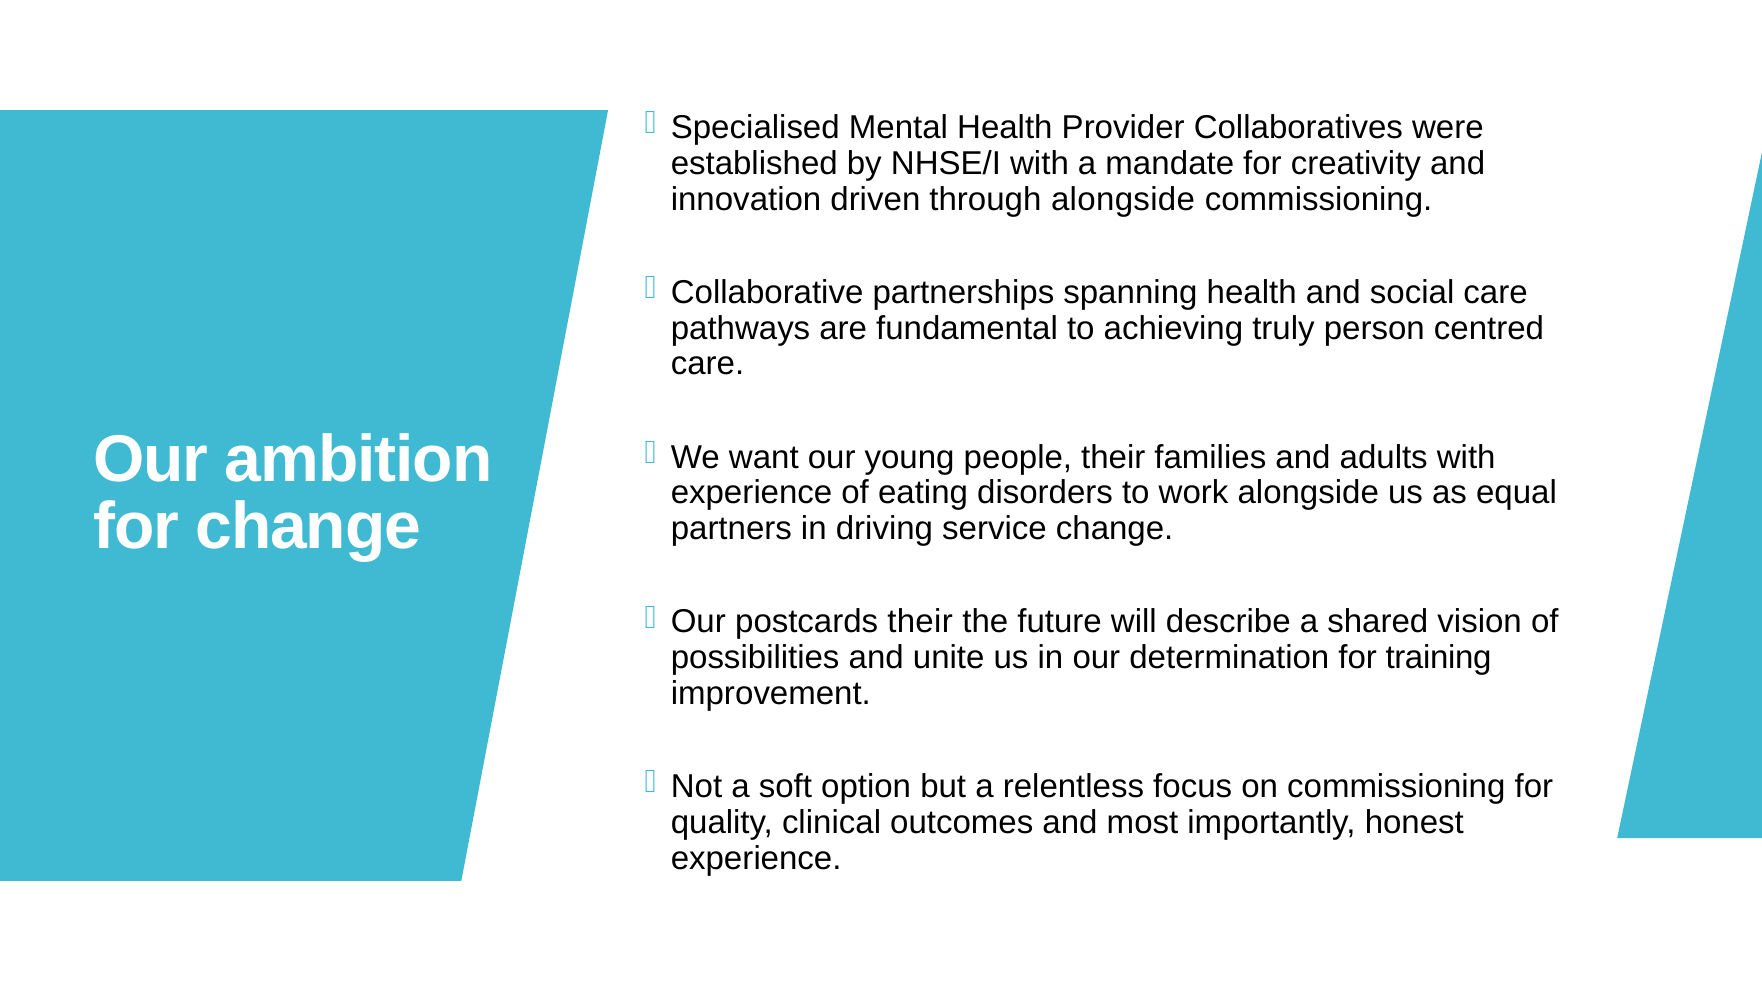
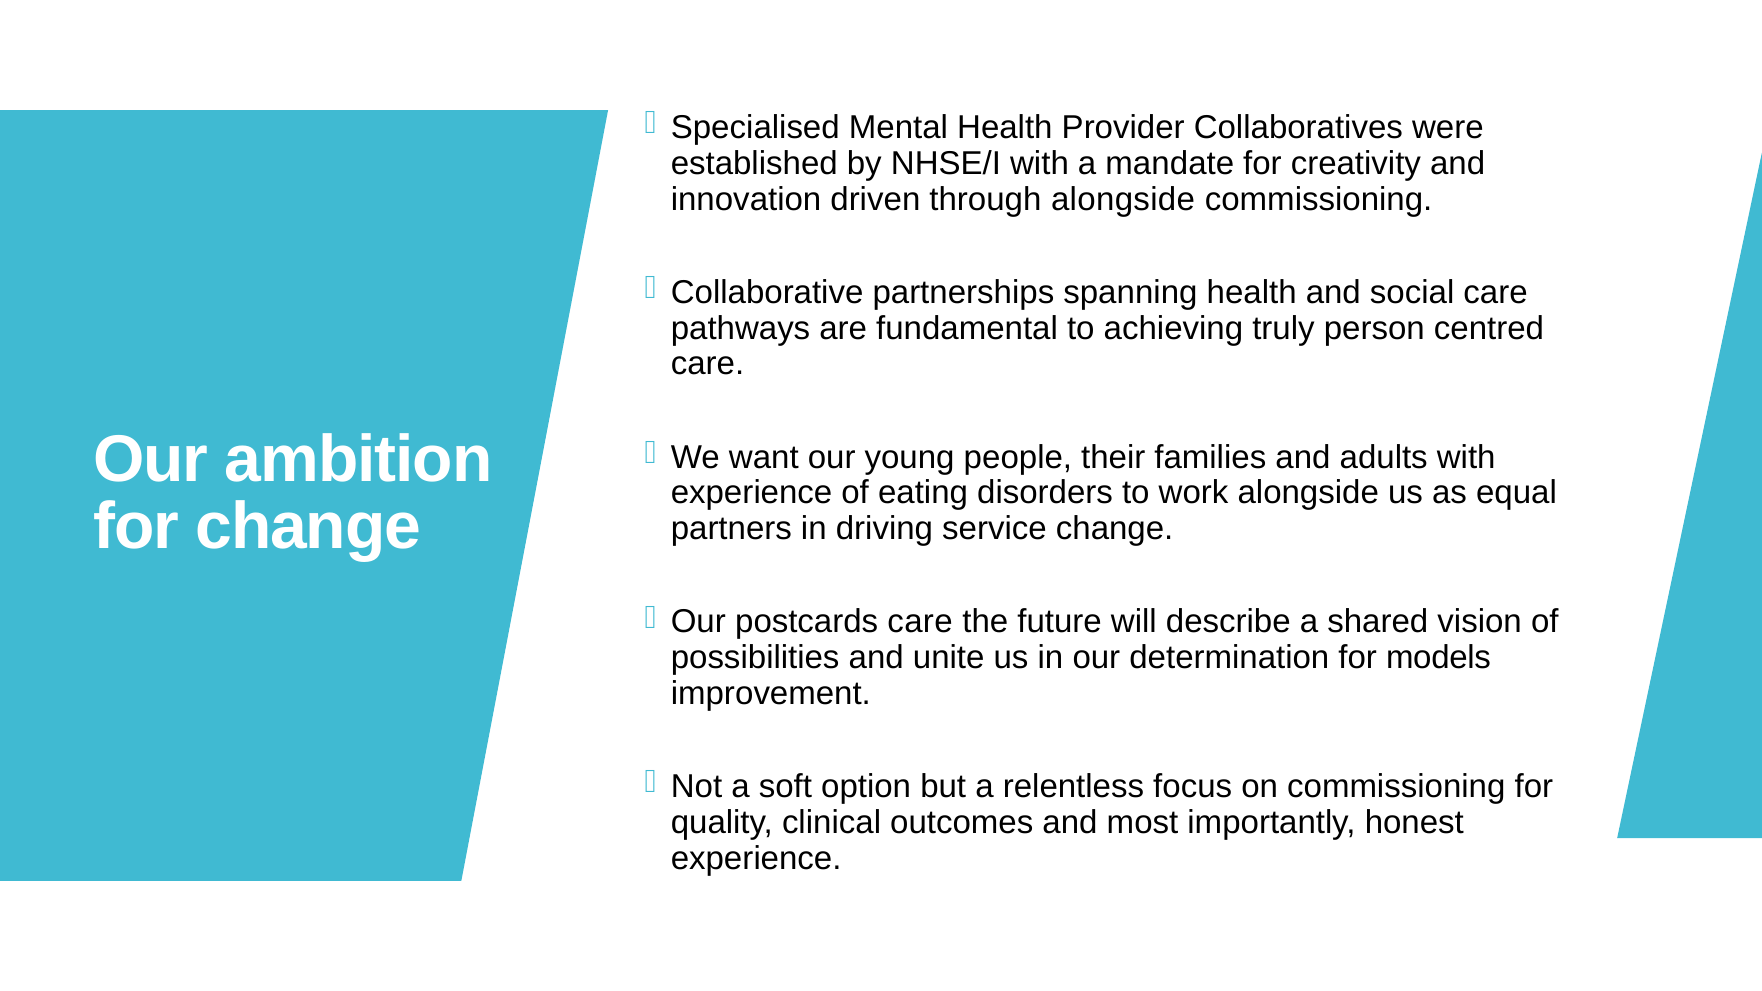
postcards their: their -> care
training: training -> models
